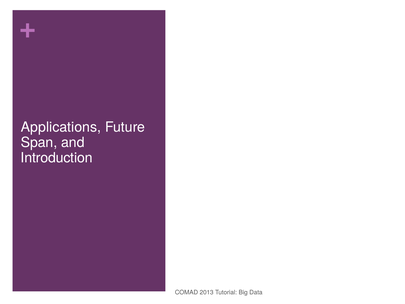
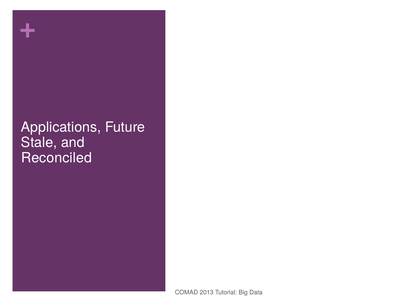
Span: Span -> Stale
Introduction: Introduction -> Reconciled
